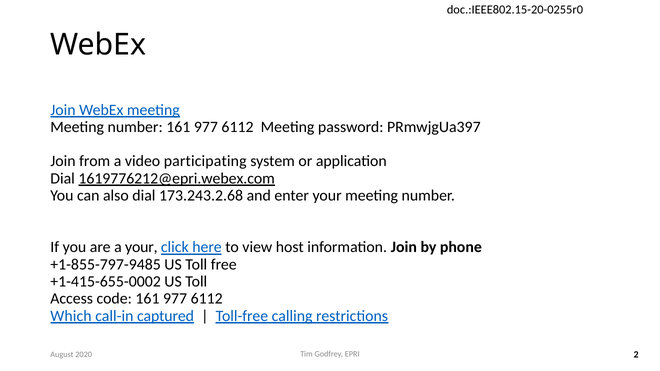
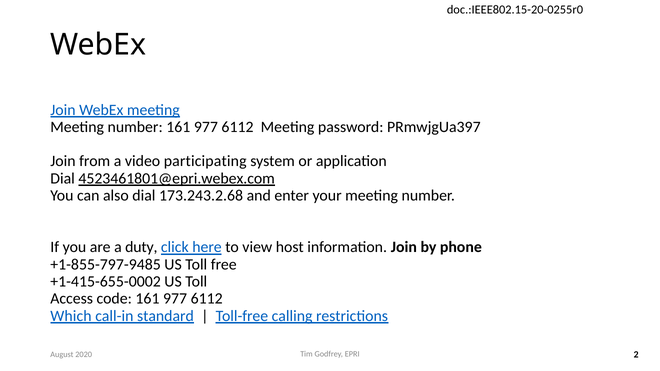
1619776212@epri.webex.com: 1619776212@epri.webex.com -> 4523461801@epri.webex.com
a your: your -> duty
captured: captured -> standard
